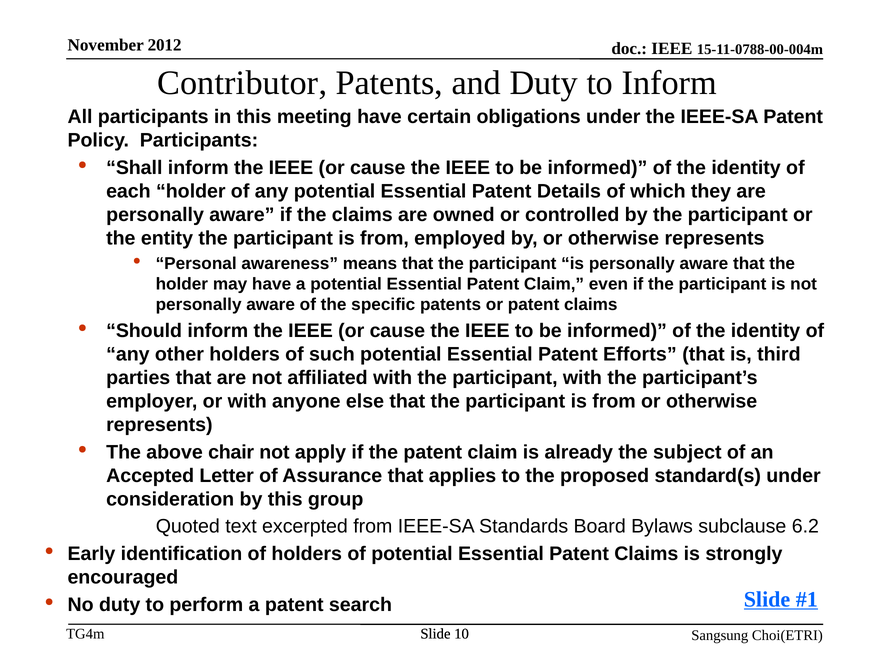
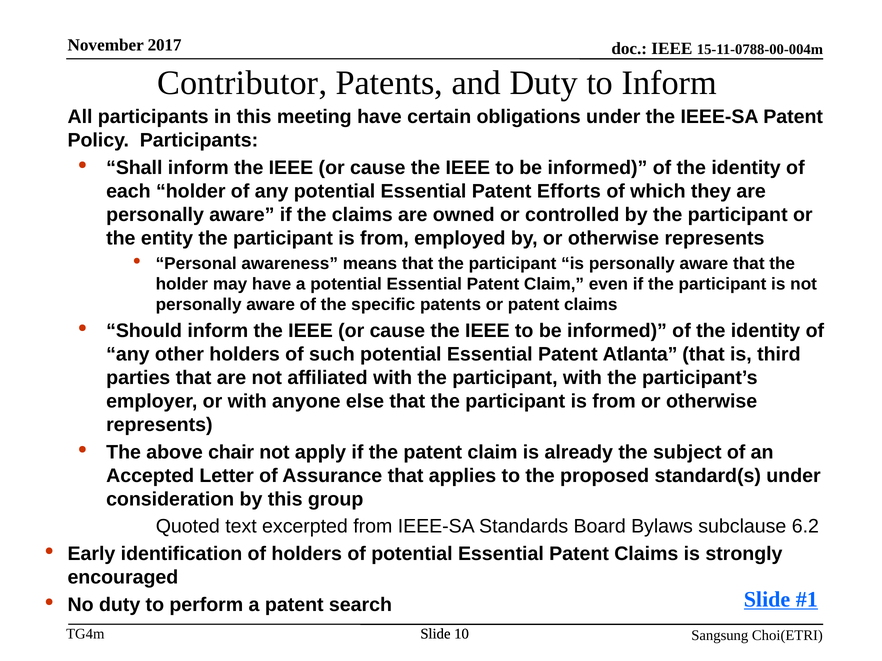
2012: 2012 -> 2017
Details: Details -> Efforts
Efforts: Efforts -> Atlanta
